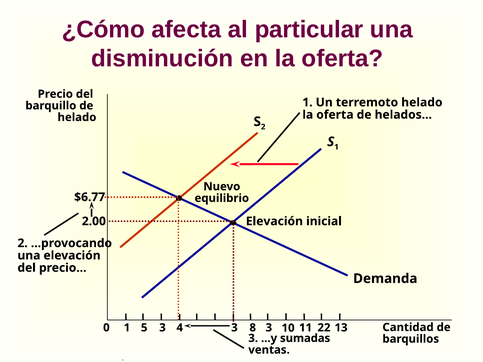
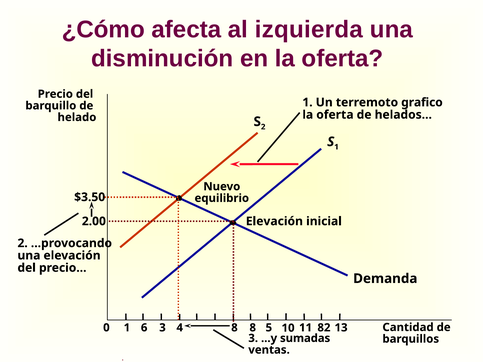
particular: particular -> izquierda
terremoto helado: helado -> grafico
$6.77: $6.77 -> $3.50
5: 5 -> 6
4 3: 3 -> 8
8 3: 3 -> 5
22: 22 -> 82
